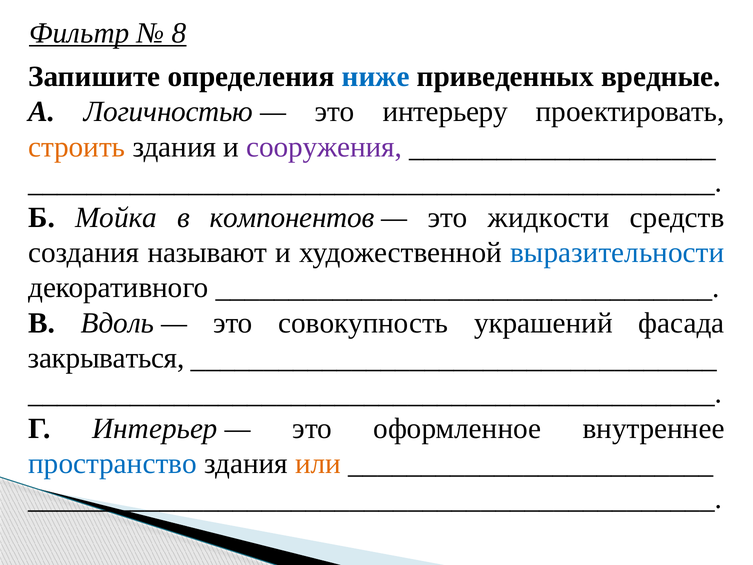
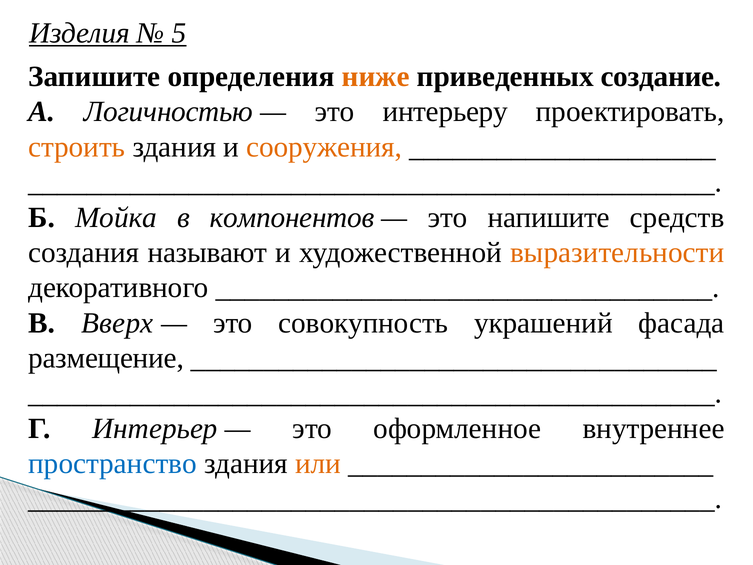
Фильтр: Фильтр -> Изделия
8: 8 -> 5
ниже colour: blue -> orange
вредные: вредные -> создание
сооружения colour: purple -> orange
жидкости: жидкости -> напишите
выразительности colour: blue -> orange
Вдоль: Вдоль -> Вверх
закрываться: закрываться -> размещение
